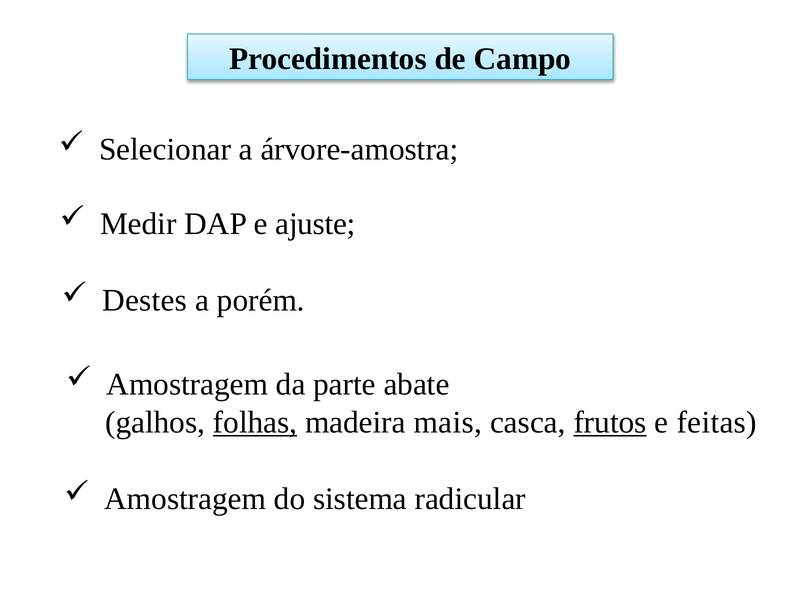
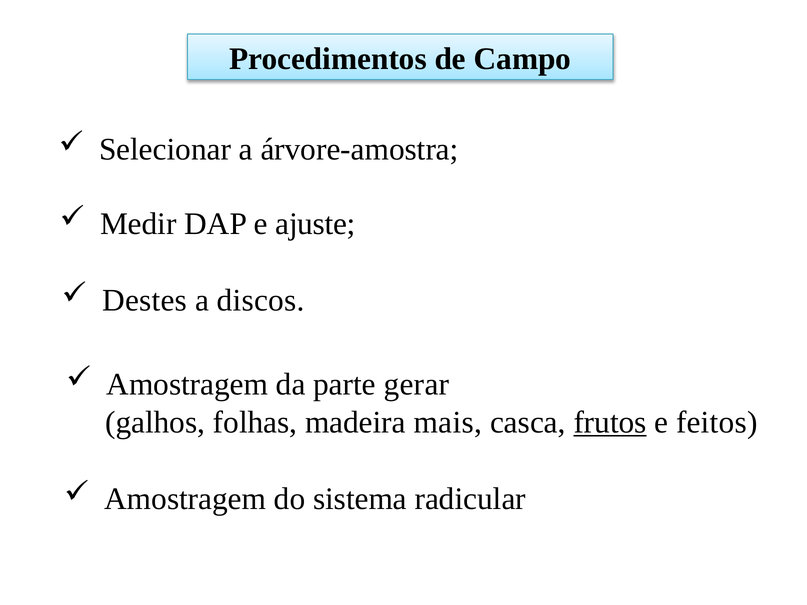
porém: porém -> discos
abate: abate -> gerar
folhas underline: present -> none
feitas: feitas -> feitos
